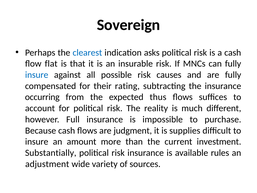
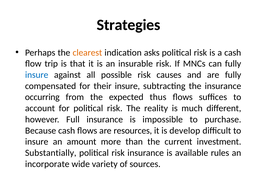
Sovereign: Sovereign -> Strategies
clearest colour: blue -> orange
flat: flat -> trip
their rating: rating -> insure
judgment: judgment -> resources
supplies: supplies -> develop
adjustment: adjustment -> incorporate
